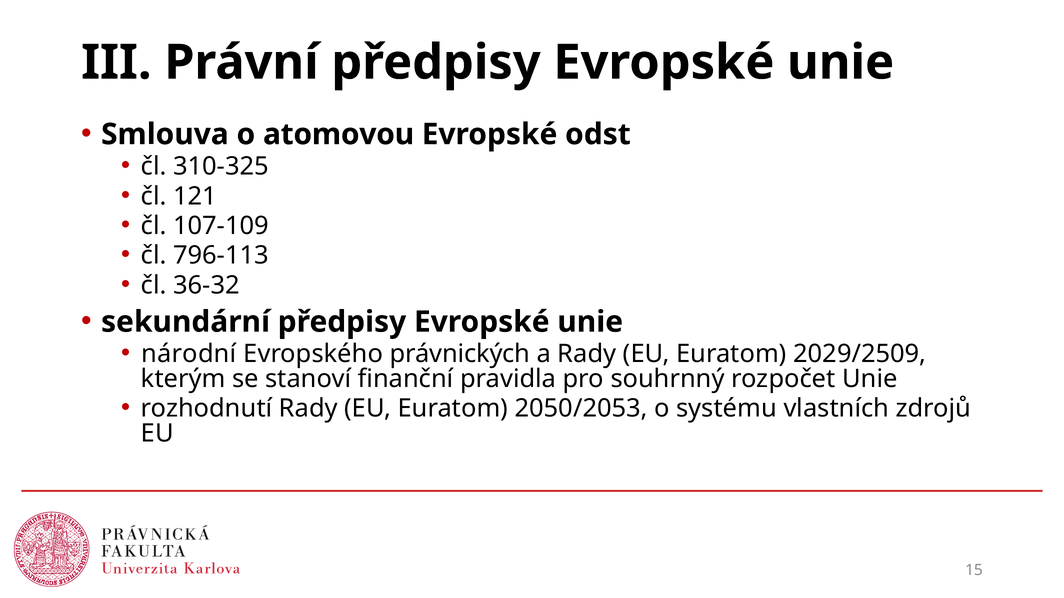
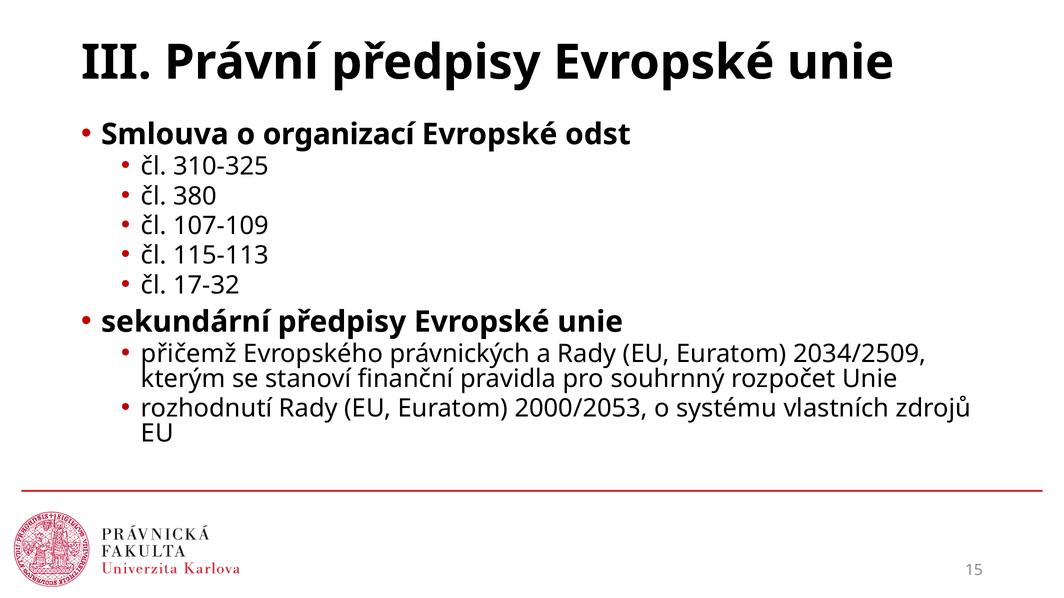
atomovou: atomovou -> organizací
121: 121 -> 380
796-113: 796-113 -> 115-113
36-32: 36-32 -> 17-32
národní: národní -> přičemž
2029/2509: 2029/2509 -> 2034/2509
2050/2053: 2050/2053 -> 2000/2053
